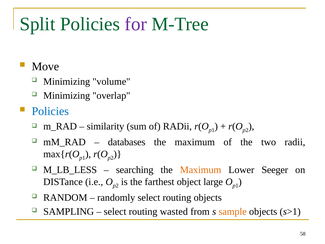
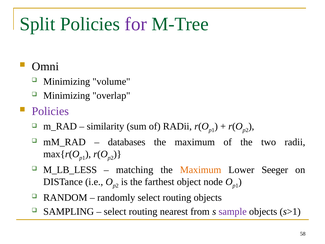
Move: Move -> Omni
Policies at (50, 111) colour: blue -> purple
searching: searching -> matching
large: large -> node
wasted: wasted -> nearest
sample colour: orange -> purple
